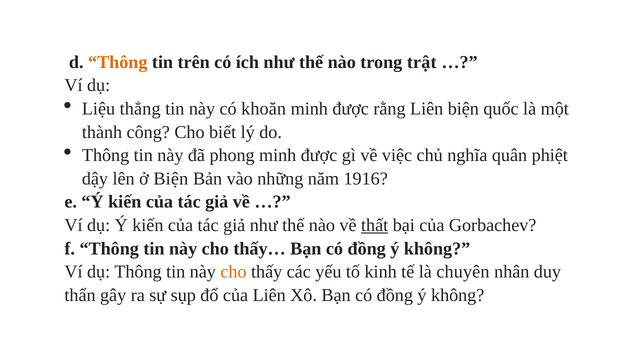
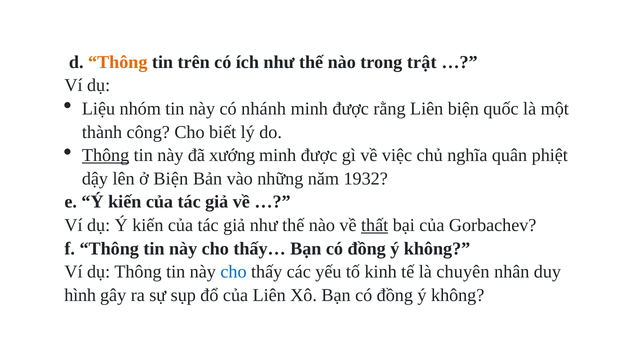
thẳng: thẳng -> nhóm
khoăn: khoăn -> nhánh
Thông at (106, 155) underline: none -> present
phong: phong -> xướng
1916: 1916 -> 1932
cho at (234, 272) colour: orange -> blue
thẩn: thẩn -> hình
